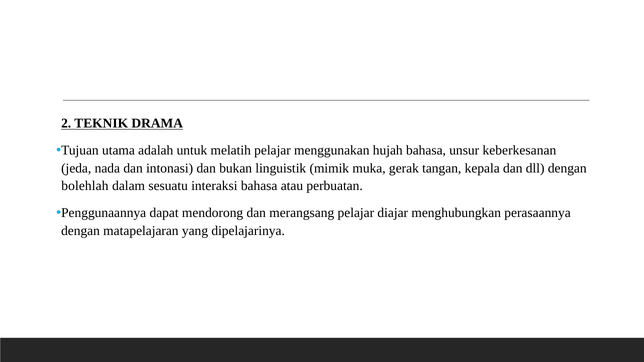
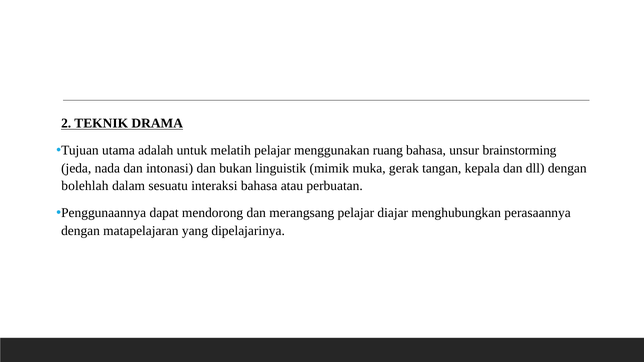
hujah: hujah -> ruang
keberkesanan: keberkesanan -> brainstorming
